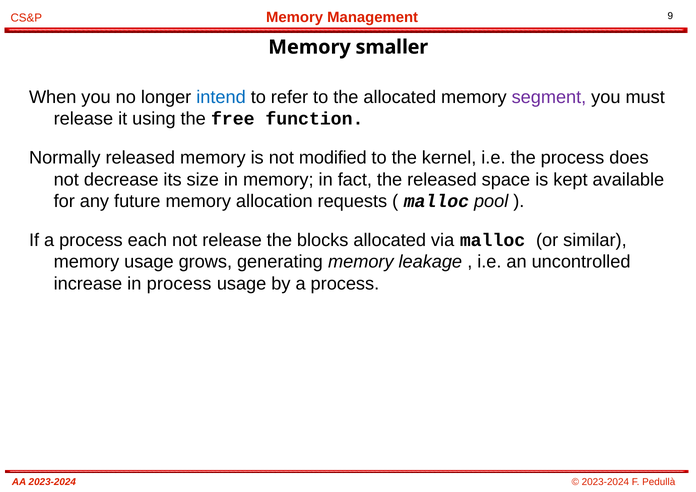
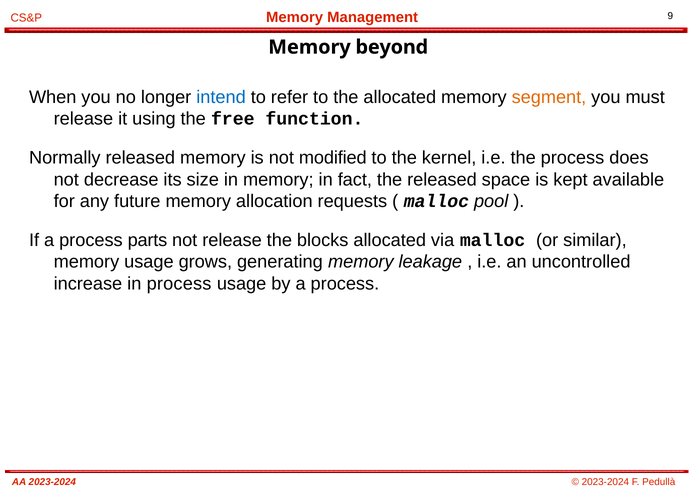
smaller: smaller -> beyond
segment colour: purple -> orange
each: each -> parts
